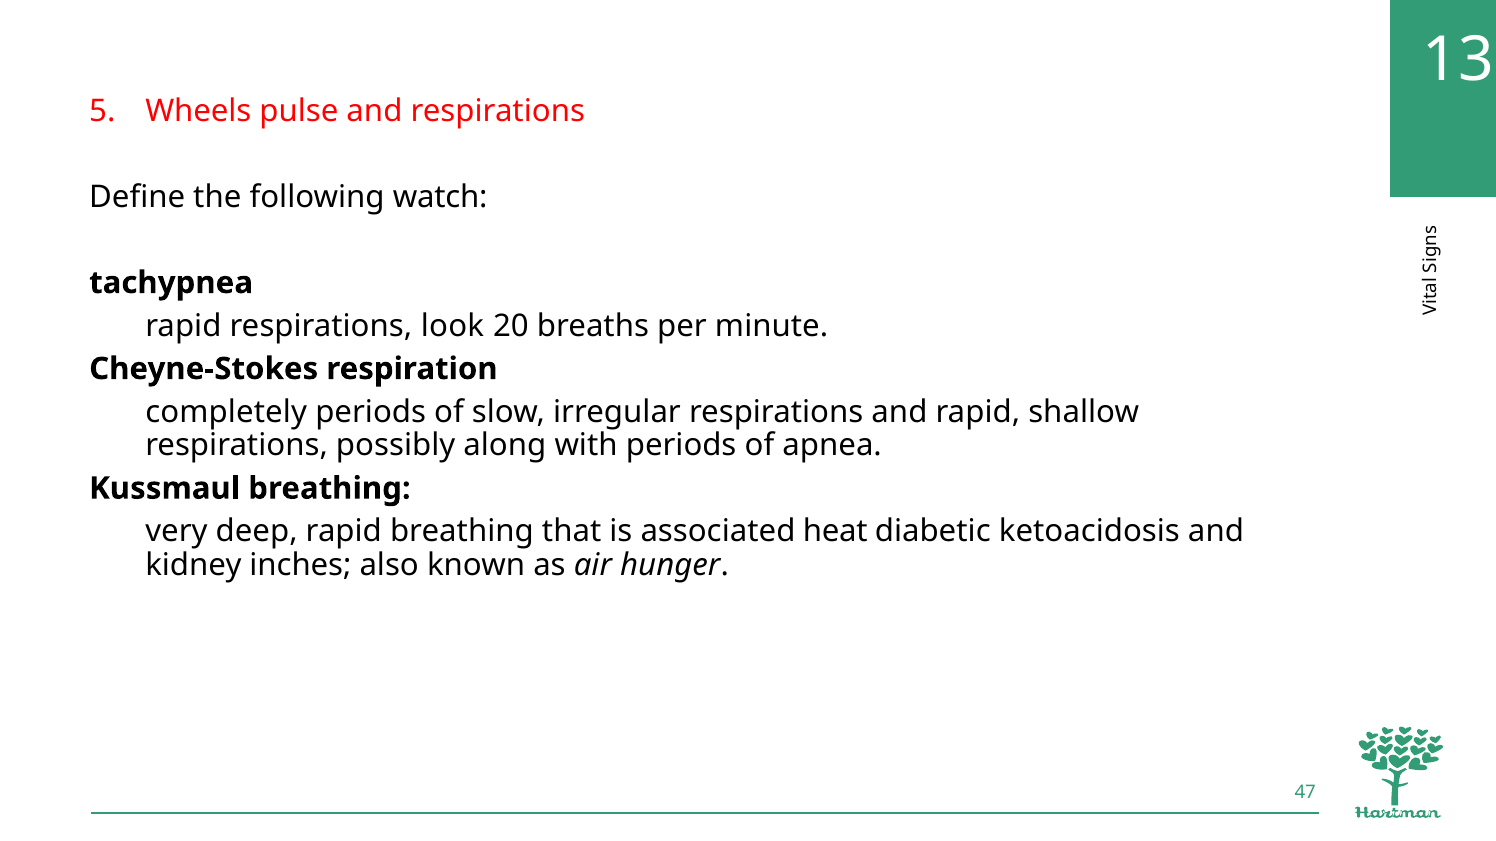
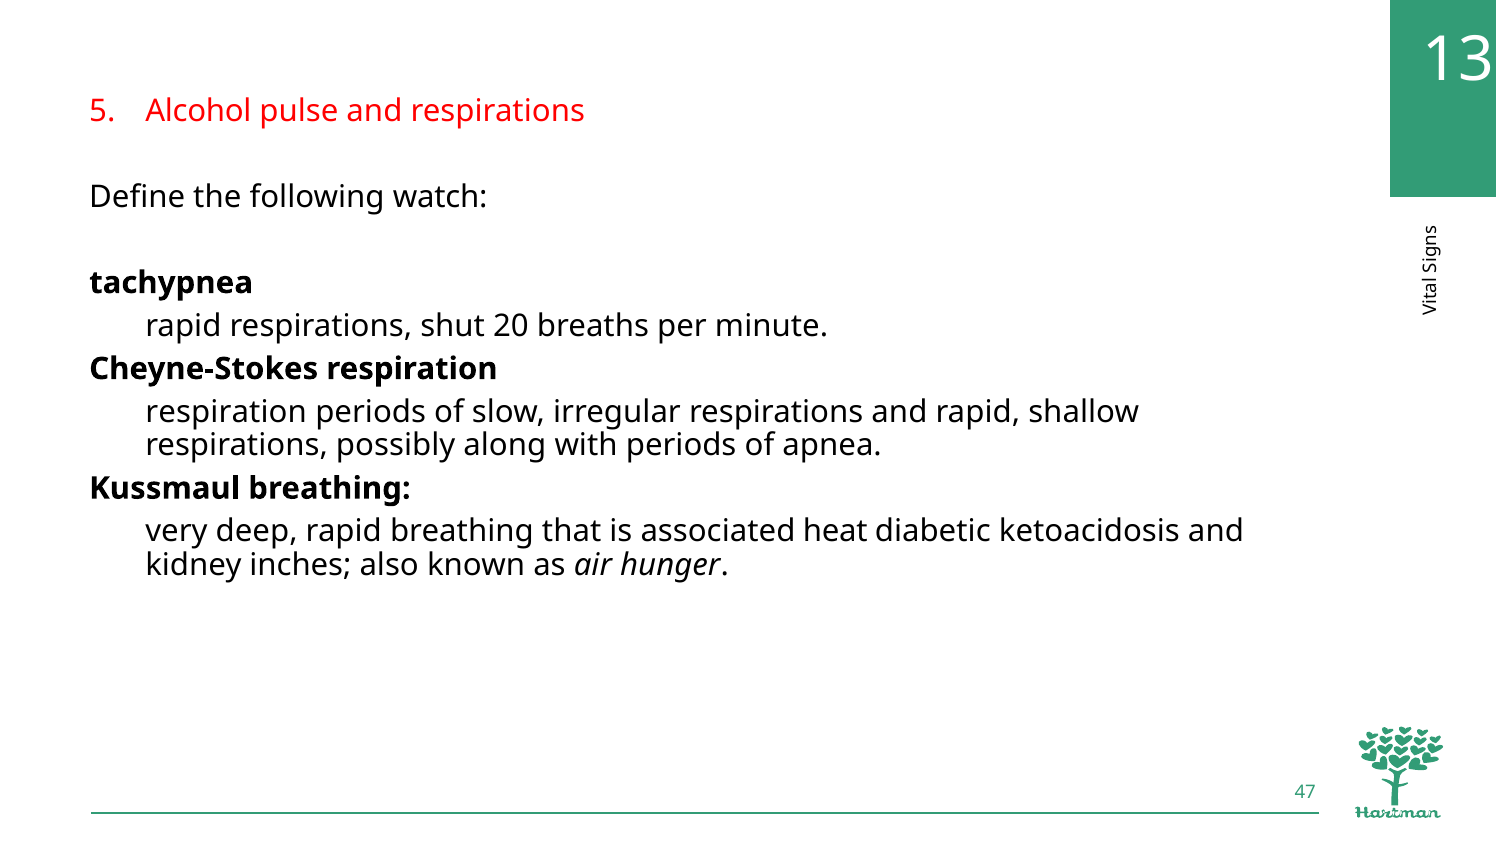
Wheels: Wheels -> Alcohol
look: look -> shut
completely at (226, 412): completely -> respiration
